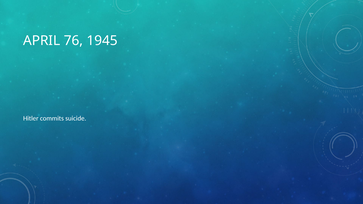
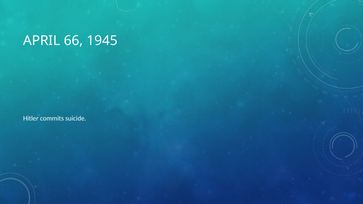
76: 76 -> 66
